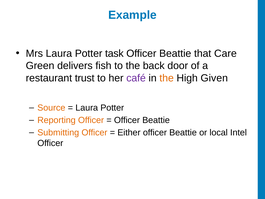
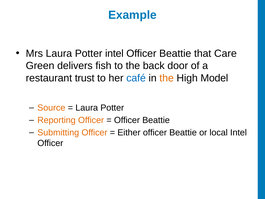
Potter task: task -> intel
café colour: purple -> blue
Given: Given -> Model
